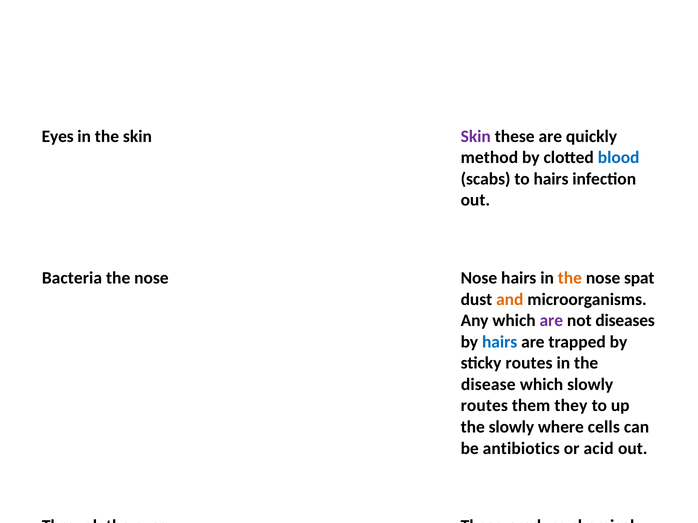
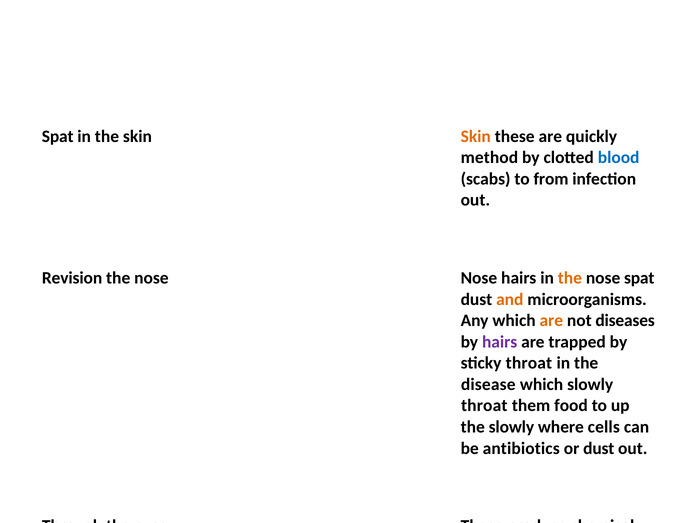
Eyes at (58, 137): Eyes -> Spat
Skin at (476, 137) colour: purple -> orange
to hairs: hairs -> from
Bacteria at (72, 278): Bacteria -> Revision
are at (551, 321) colour: purple -> orange
hairs at (500, 342) colour: blue -> purple
sticky routes: routes -> throat
routes at (484, 406): routes -> throat
them they: they -> food
or acid: acid -> dust
